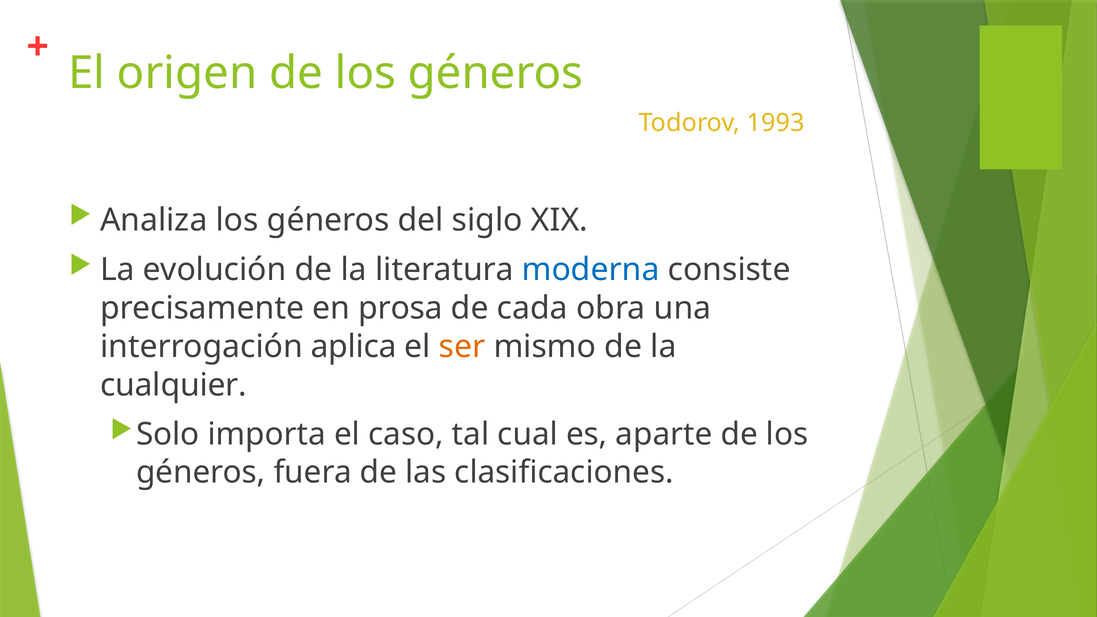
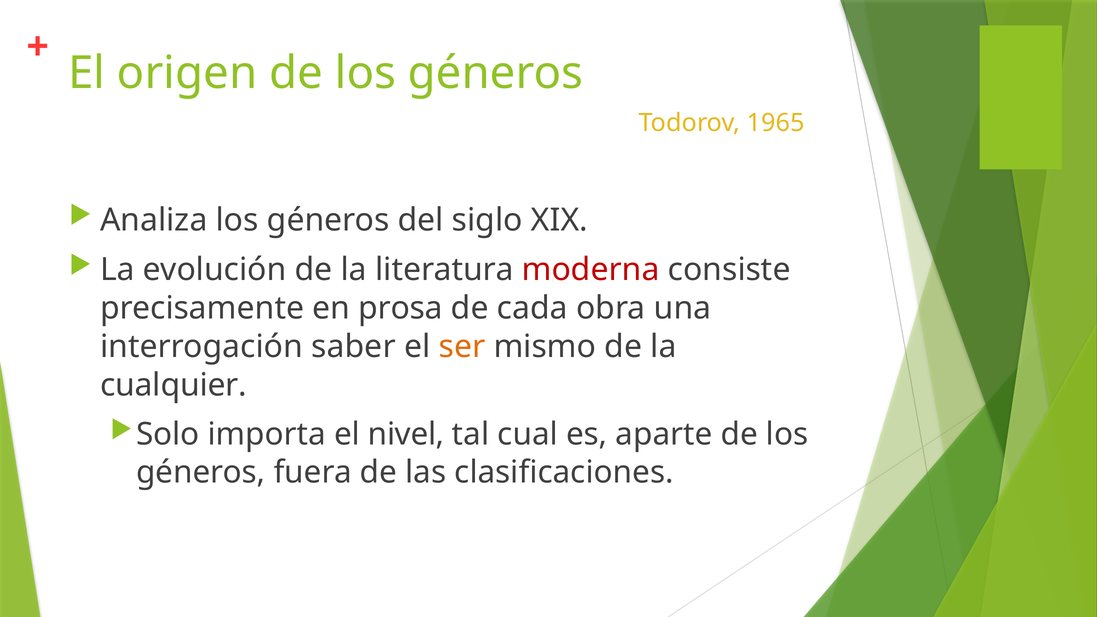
1993: 1993 -> 1965
moderna colour: blue -> red
aplica: aplica -> saber
caso: caso -> nivel
